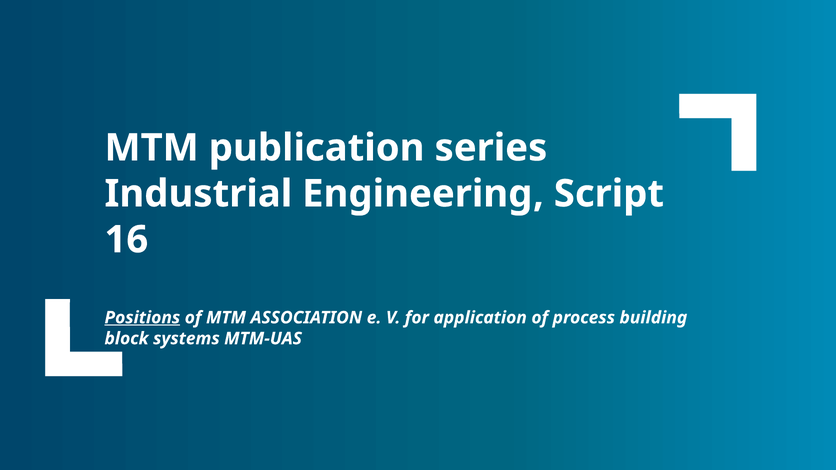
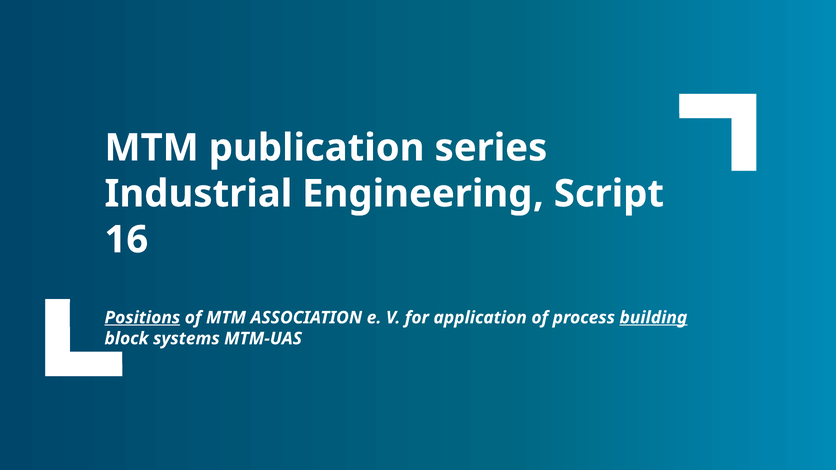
building underline: none -> present
